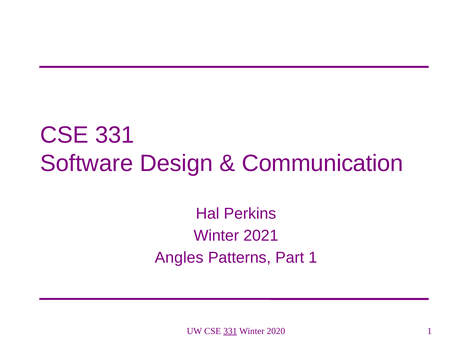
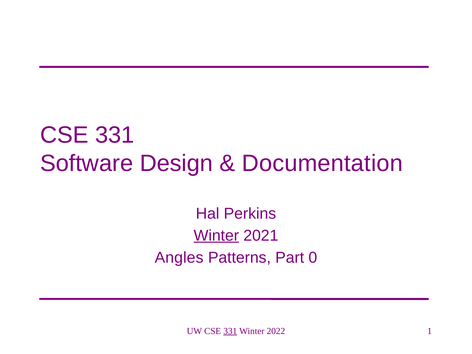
Communication: Communication -> Documentation
Winter at (216, 236) underline: none -> present
Part 1: 1 -> 0
2020: 2020 -> 2022
